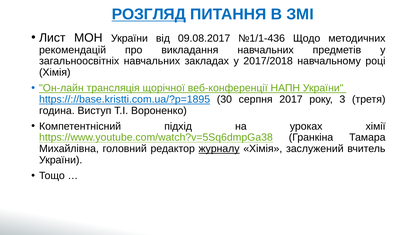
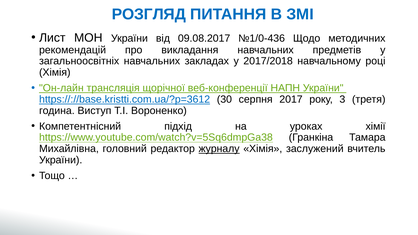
РОЗГЛЯД underline: present -> none
№1/1-436: №1/1-436 -> №1/0-436
https://://base.kristti.com.ua/?p=1895: https://://base.kristti.com.ua/?p=1895 -> https://://base.kristti.com.ua/?p=3612
